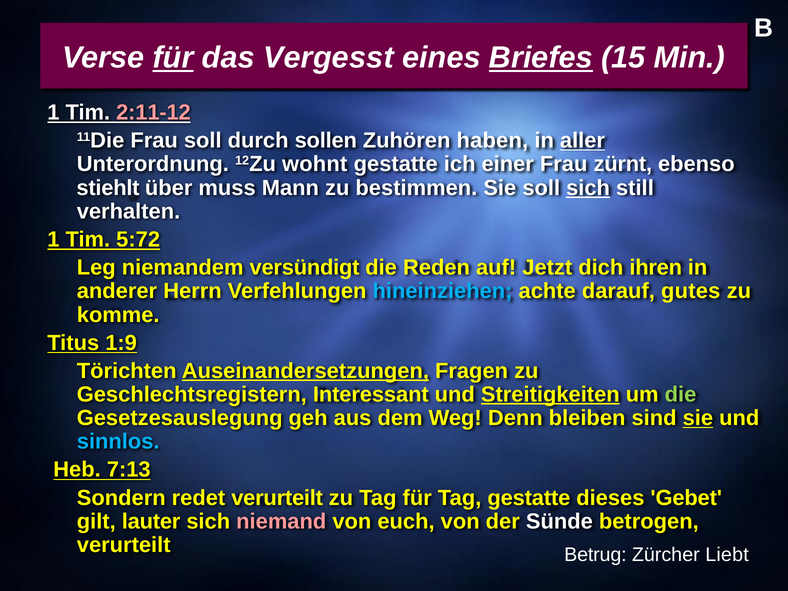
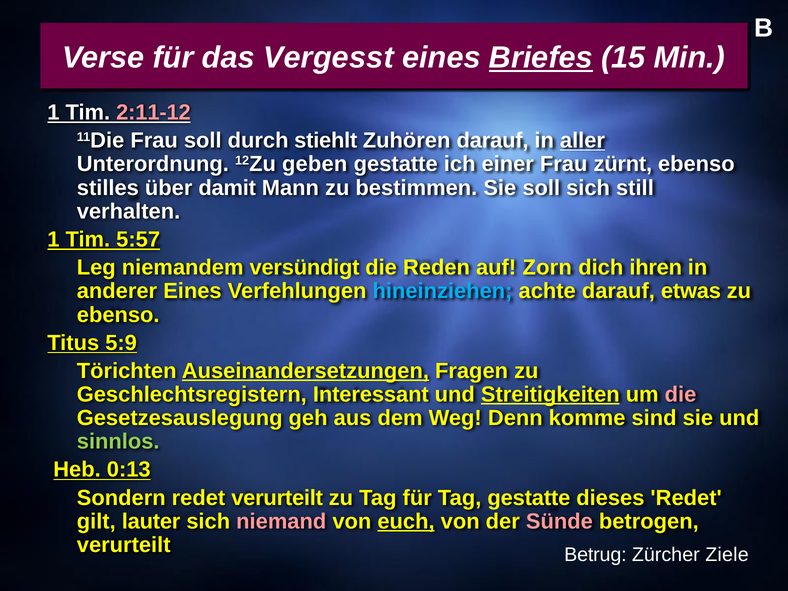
für at (173, 58) underline: present -> none
sollen: sollen -> stiehlt
Zuhören haben: haben -> darauf
wohnt: wohnt -> geben
stiehlt: stiehlt -> stilles
muss: muss -> damit
sich at (588, 188) underline: present -> none
5:72: 5:72 -> 5:57
Jetzt: Jetzt -> Zorn
anderer Herrn: Herrn -> Eines
gutes: gutes -> etwas
komme at (118, 315): komme -> ebenso
1:9: 1:9 -> 5:9
die at (681, 394) colour: light green -> pink
bleiben: bleiben -> komme
sie at (698, 418) underline: present -> none
sinnlos colour: light blue -> light green
7:13: 7:13 -> 0:13
dieses Gebet: Gebet -> Redet
euch underline: none -> present
Sünde colour: white -> pink
Liebt: Liebt -> Ziele
